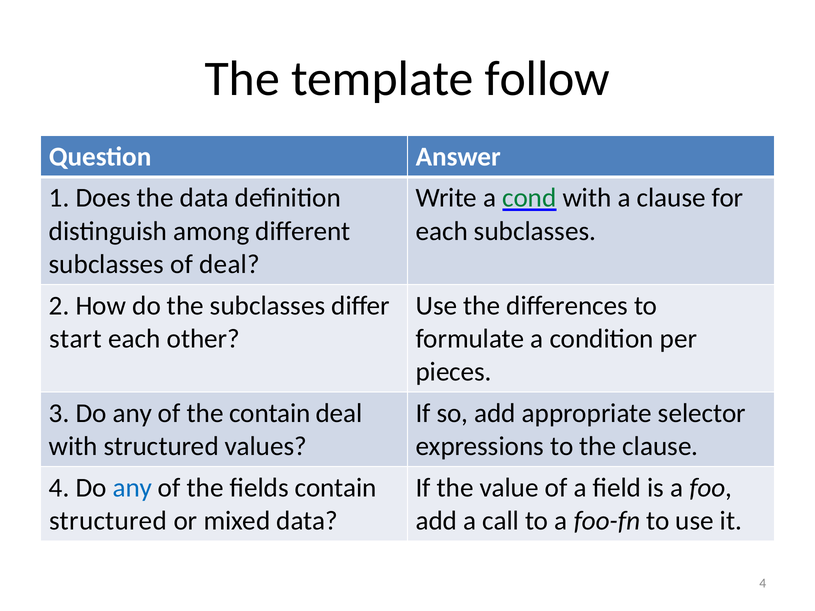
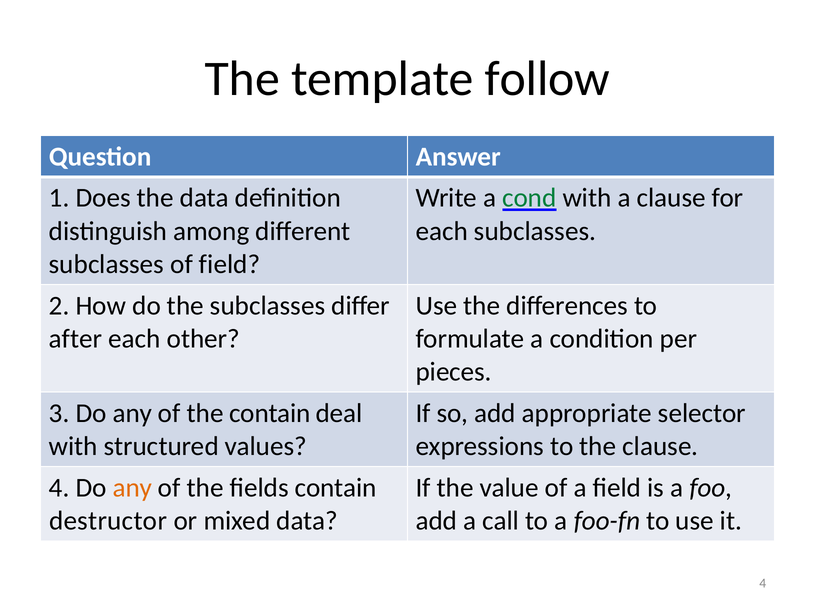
of deal: deal -> field
start: start -> after
any at (132, 488) colour: blue -> orange
structured at (108, 521): structured -> destructor
